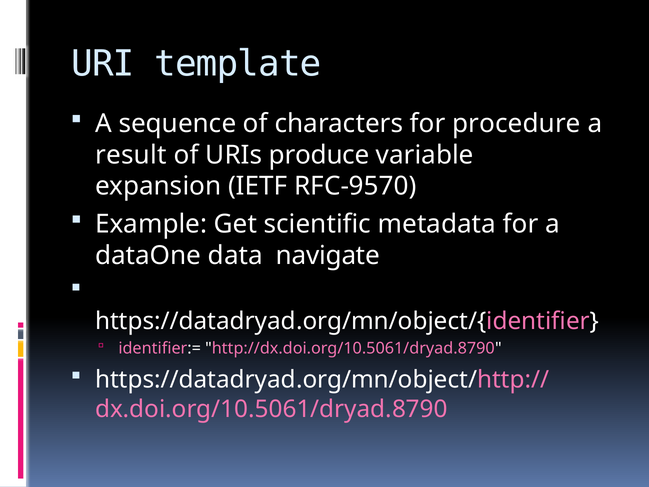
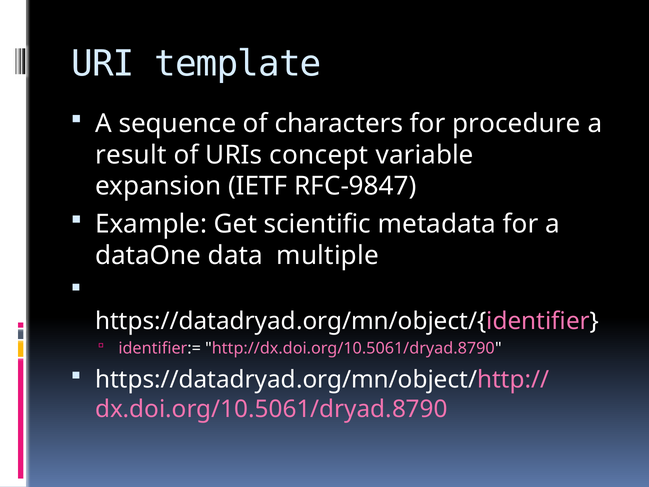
produce: produce -> concept
RFC-9570: RFC-9570 -> RFC-9847
navigate: navigate -> multiple
